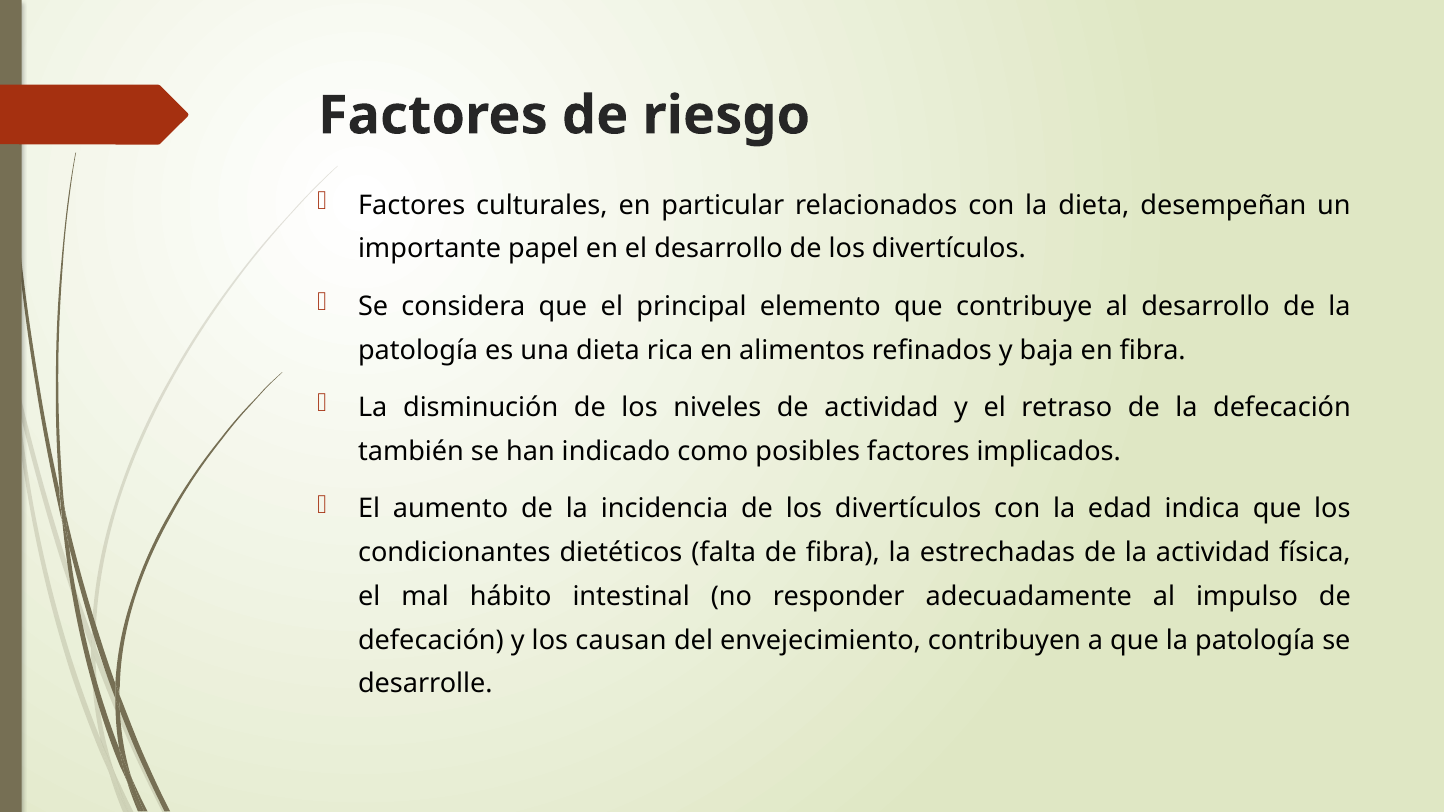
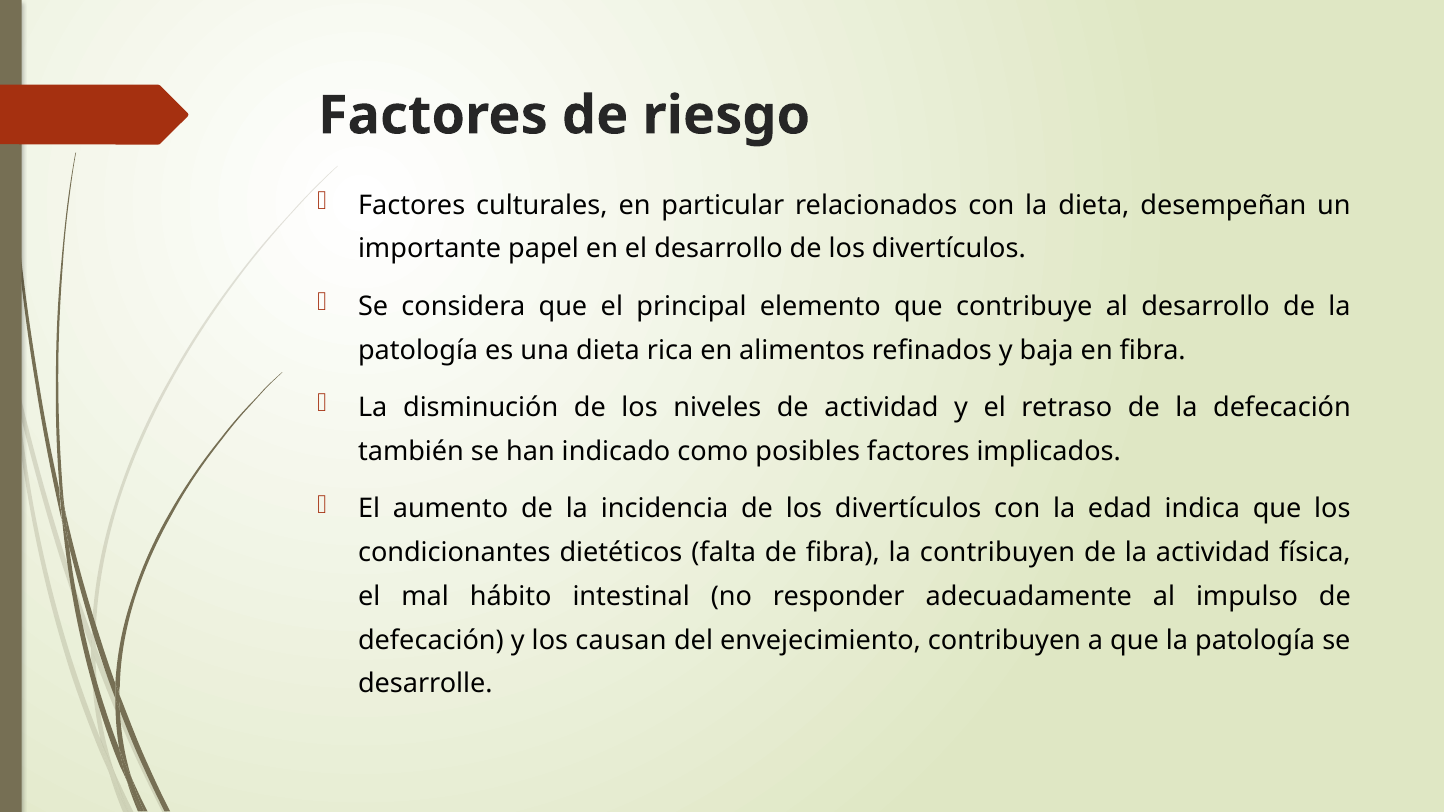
la estrechadas: estrechadas -> contribuyen
